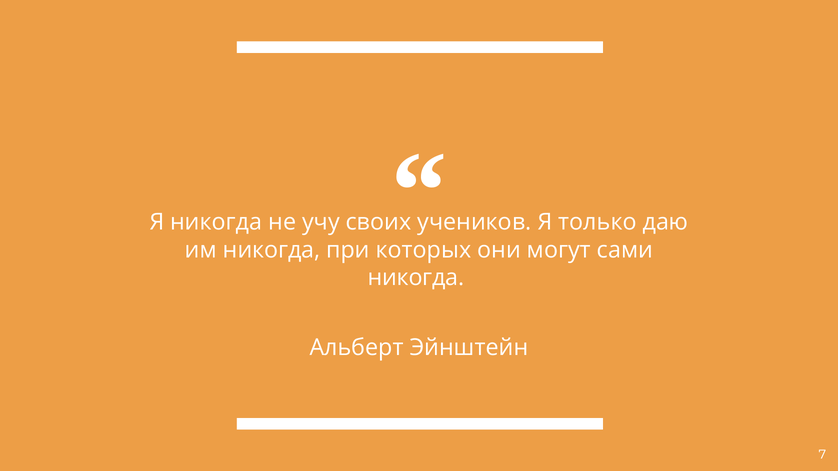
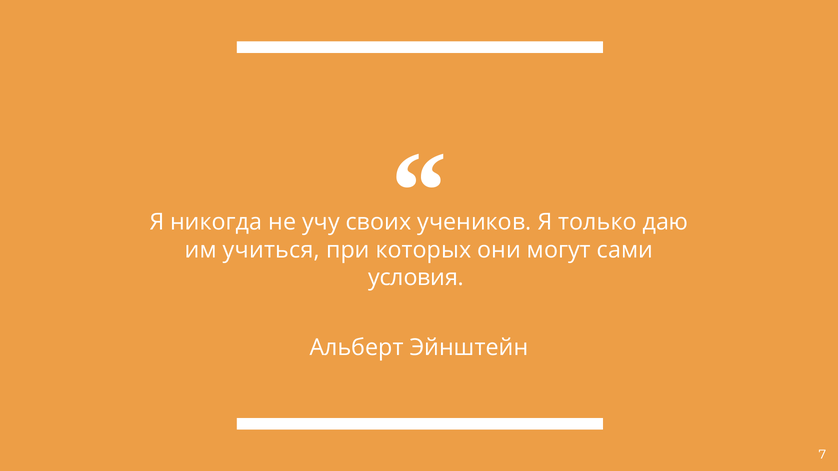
им никогда: никогда -> учиться
никогда at (416, 278): никогда -> условия
